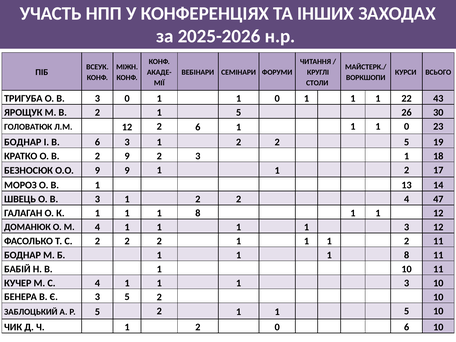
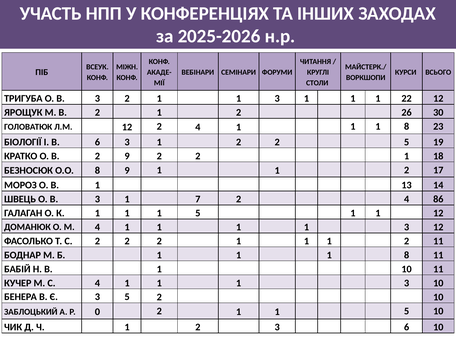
3 0: 0 -> 2
0 at (277, 99): 0 -> 3
22 43: 43 -> 12
2 1 5: 5 -> 2
12 2 6: 6 -> 4
0 at (407, 126): 0 -> 8
БОДНАР at (23, 142): БОДНАР -> БІОЛОГІЇ
9 2 3: 3 -> 2
О.О 9: 9 -> 8
В 3 1 2: 2 -> 7
47: 47 -> 86
8 at (198, 213): 8 -> 5
Р 5: 5 -> 0
2 0: 0 -> 3
